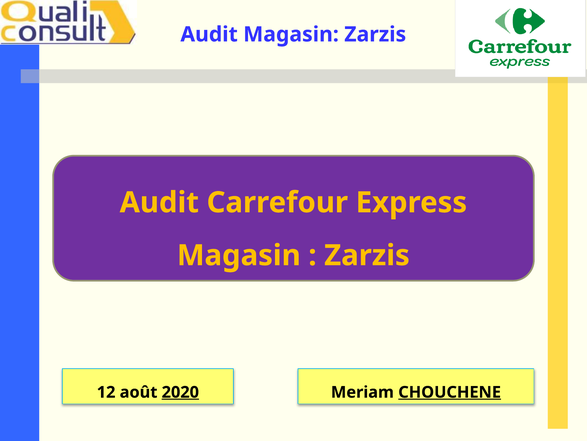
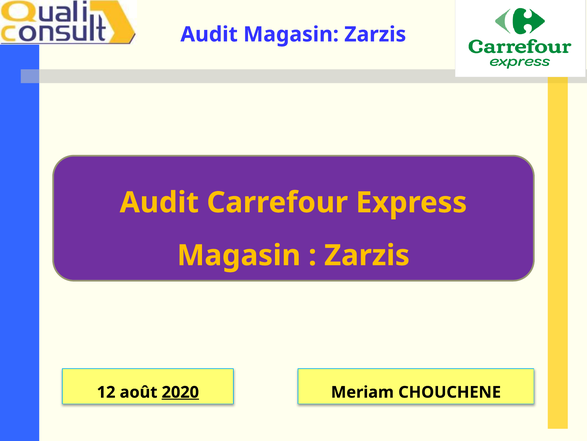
CHOUCHENE underline: present -> none
